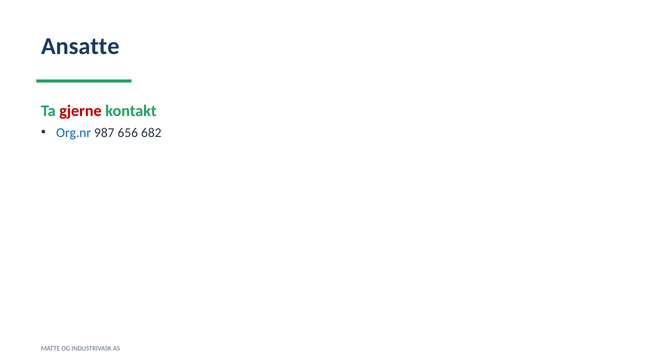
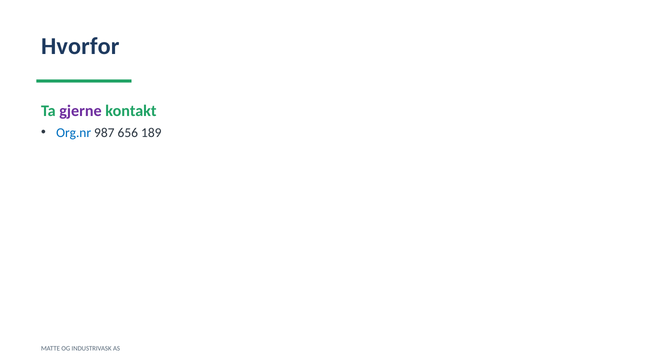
Ansatte: Ansatte -> Hvorfor
gjerne colour: red -> purple
682: 682 -> 189
